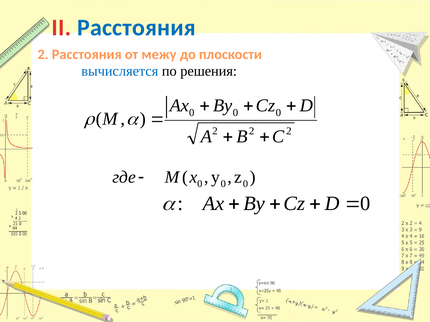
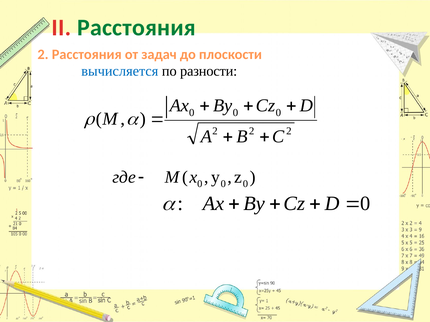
Расстояния at (136, 28) colour: blue -> green
межу: межу -> задач
решения: решения -> разности
